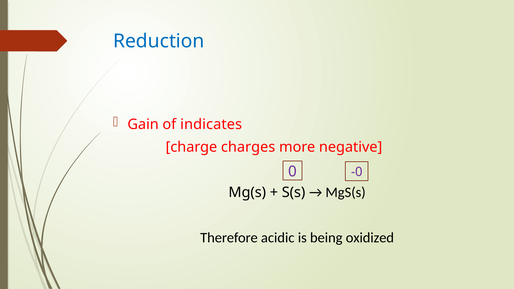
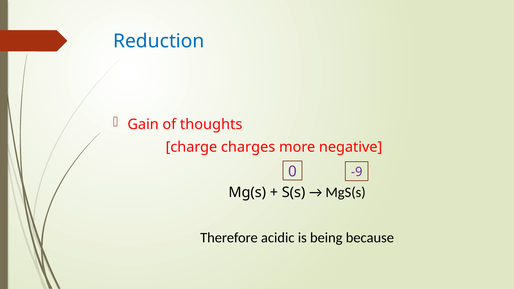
indicates: indicates -> thoughts
-0: -0 -> -9
oxidized: oxidized -> because
